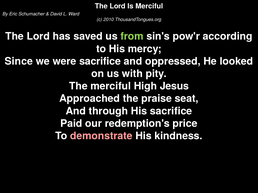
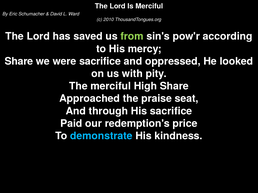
Since at (19, 61): Since -> Share
High Jesus: Jesus -> Share
demonstrate colour: pink -> light blue
